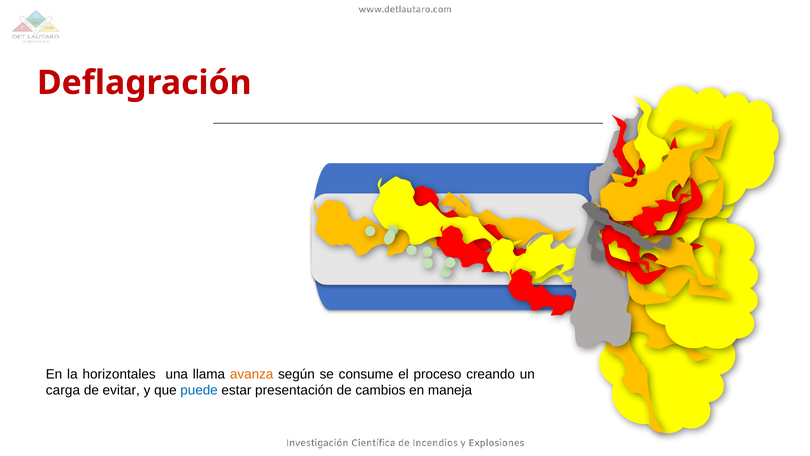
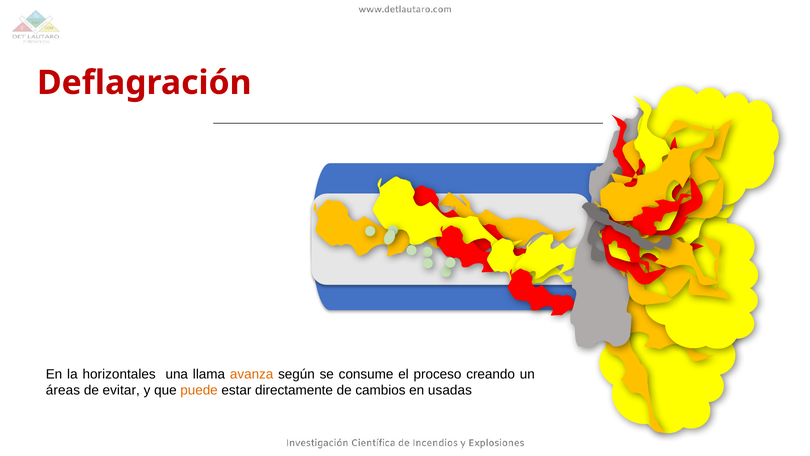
carga: carga -> áreas
puede colour: blue -> orange
presentación: presentación -> directamente
maneja: maneja -> usadas
